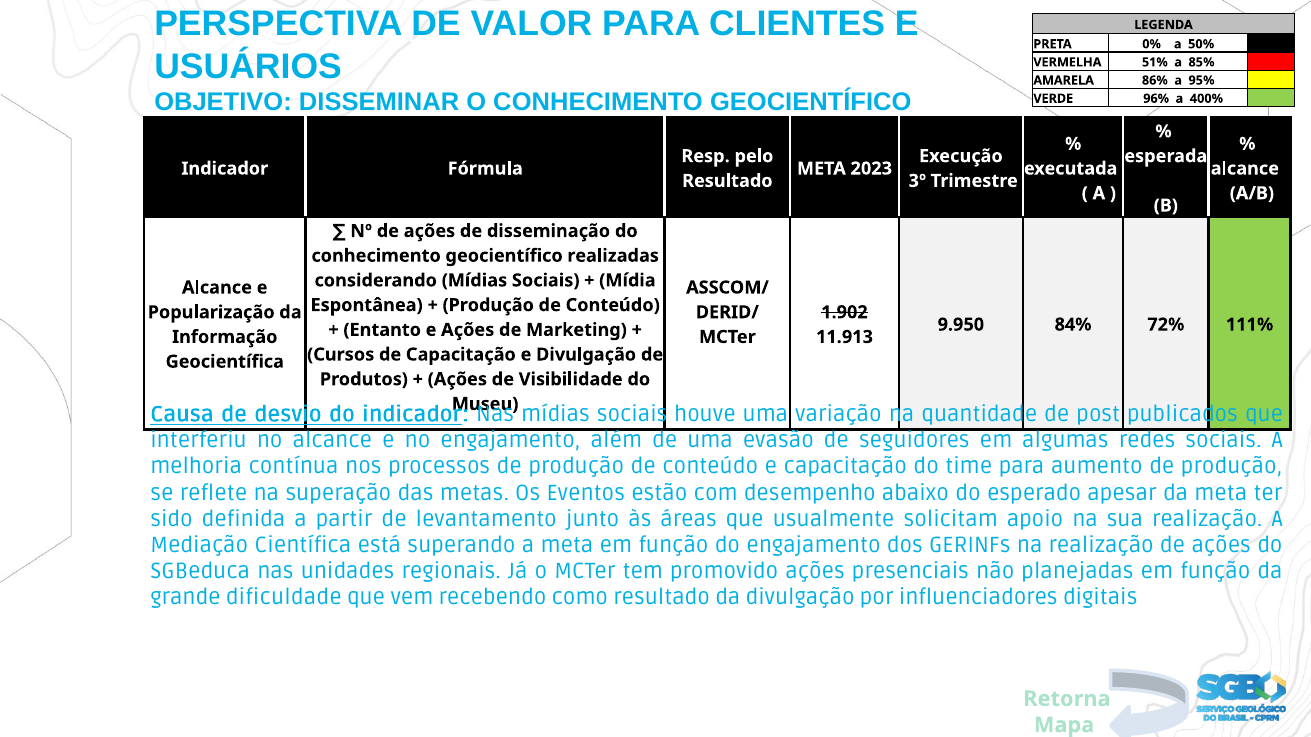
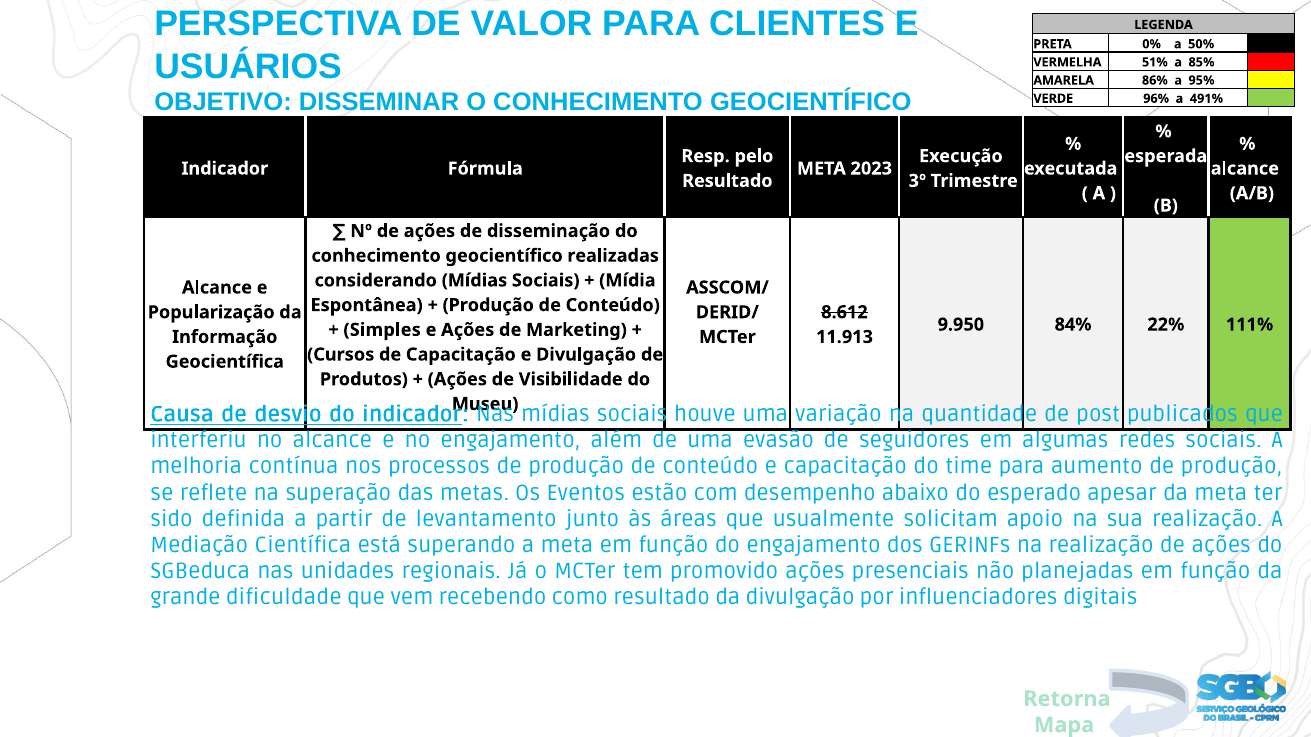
400%: 400% -> 491%
1.902: 1.902 -> 8.612
72%: 72% -> 22%
Entanto: Entanto -> Simples
